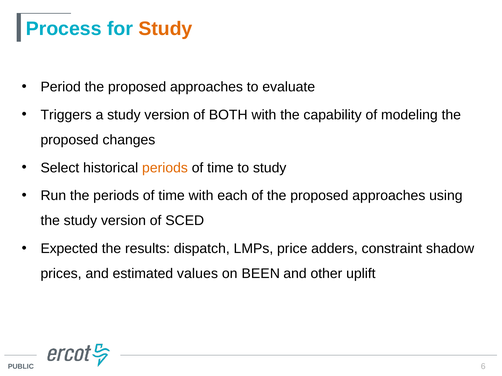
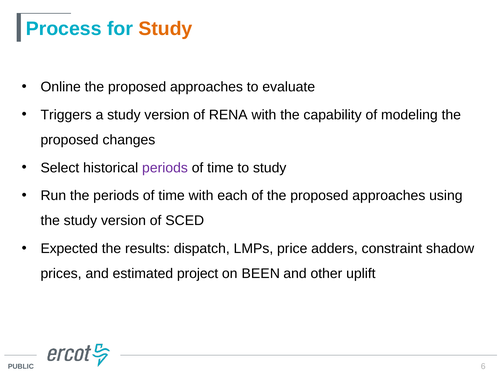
Period: Period -> Online
BOTH: BOTH -> RENA
periods at (165, 168) colour: orange -> purple
values: values -> project
